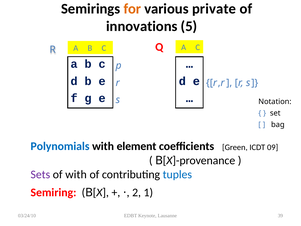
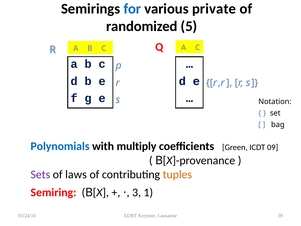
for colour: orange -> blue
innovations: innovations -> randomized
element: element -> multiply
of with: with -> laws
tuples colour: blue -> orange
2: 2 -> 3
